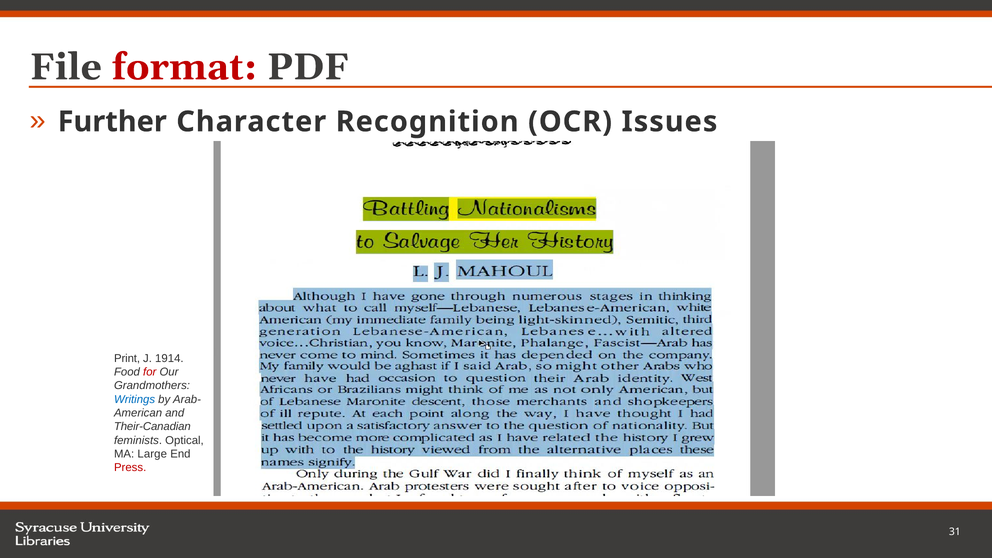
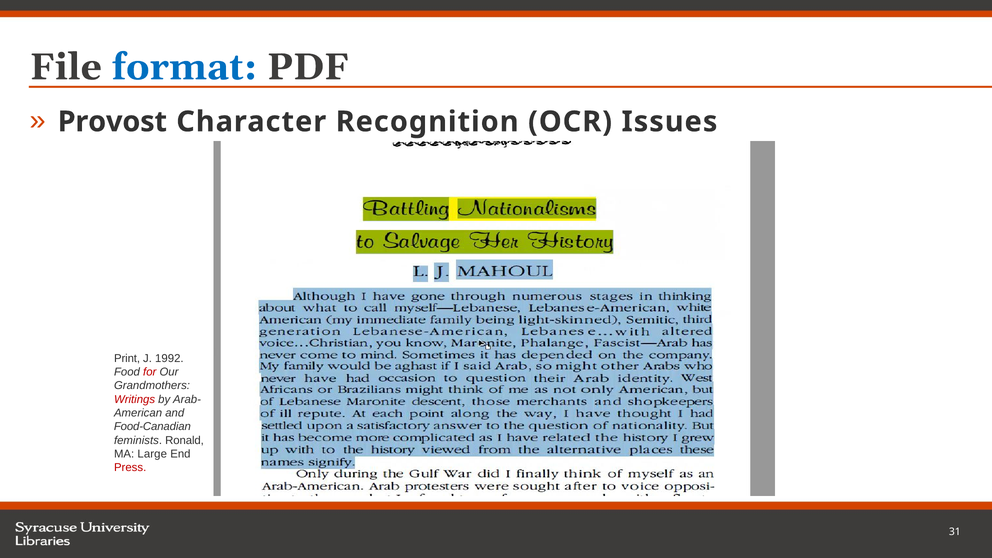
format colour: red -> blue
Further: Further -> Provost
1914: 1914 -> 1992
Writings colour: blue -> red
Their-Canadian: Their-Canadian -> Food-Canadian
Optical: Optical -> Ronald
